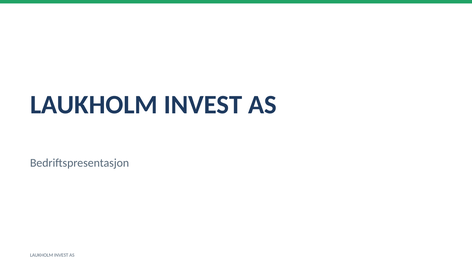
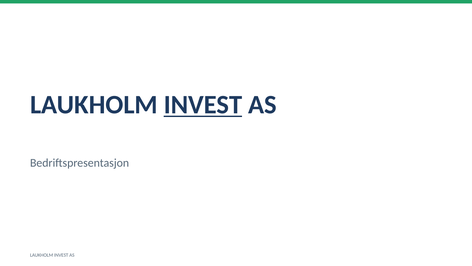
INVEST at (203, 105) underline: none -> present
